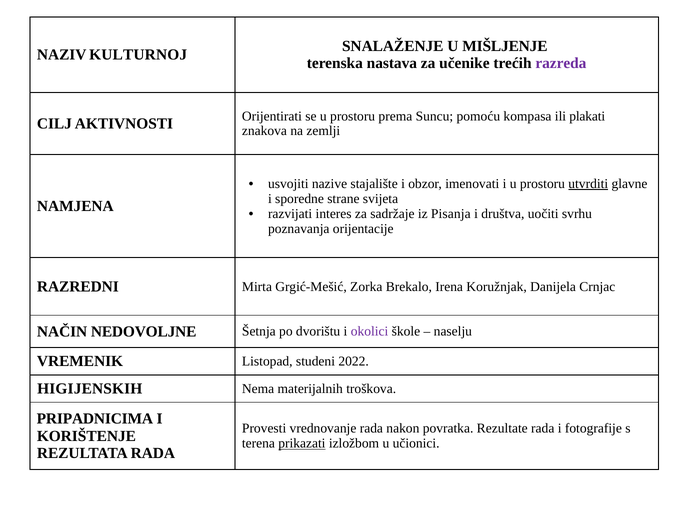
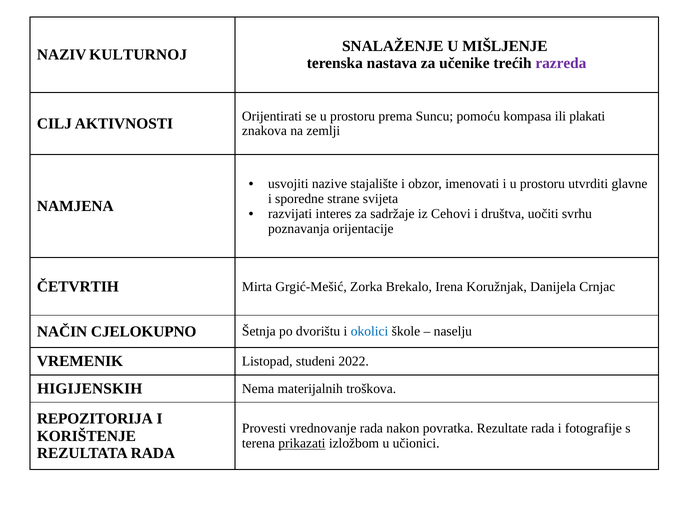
utvrditi underline: present -> none
Pisanja: Pisanja -> Cehovi
RAZREDNI: RAZREDNI -> ČETVRTIH
NEDOVOLJNE: NEDOVOLJNE -> CJELOKUPNO
okolici colour: purple -> blue
PRIPADNICIMA: PRIPADNICIMA -> REPOZITORIJA
